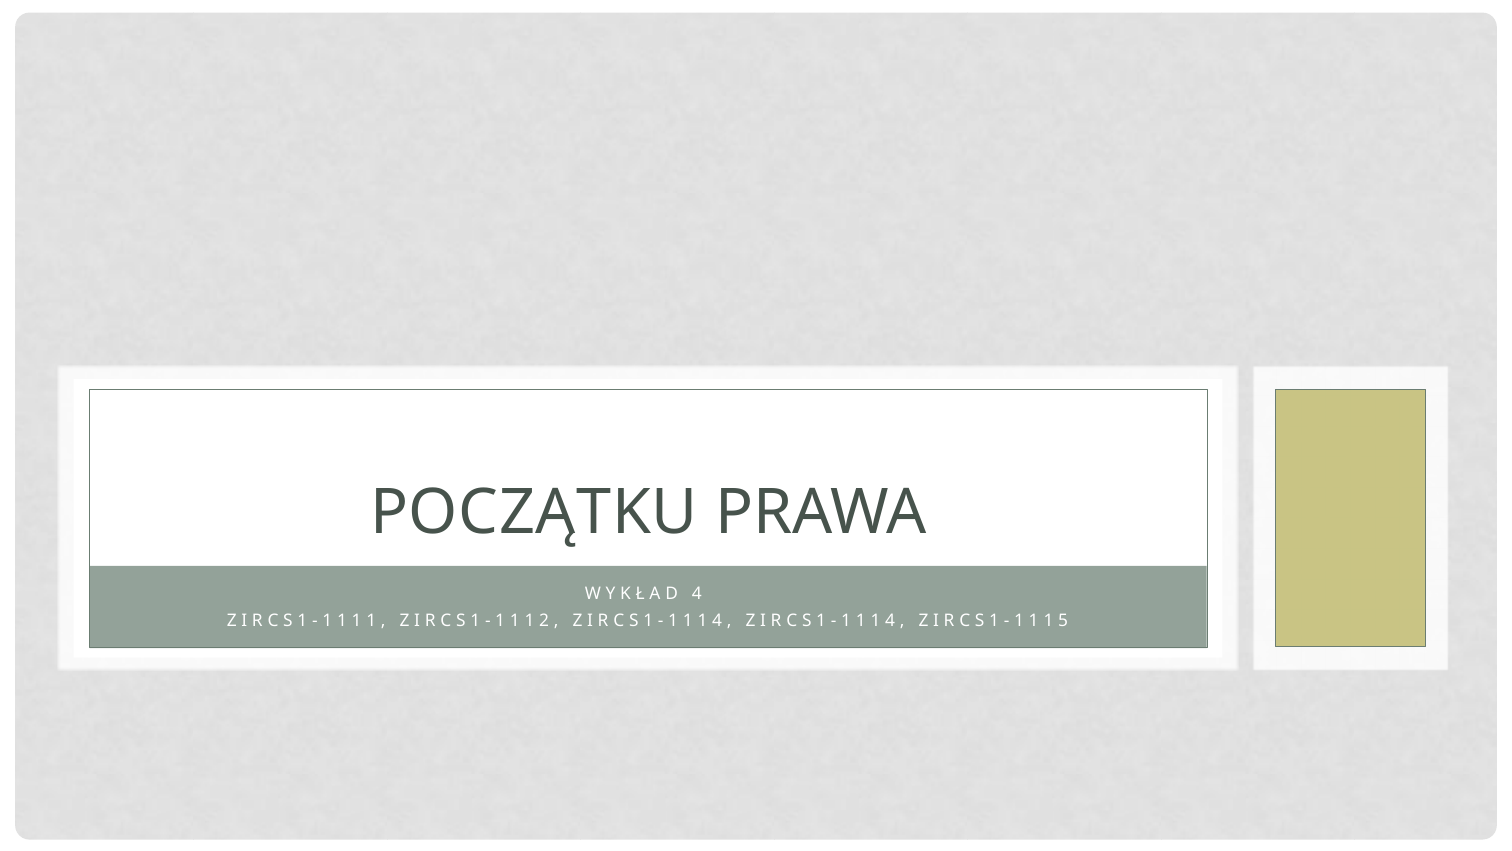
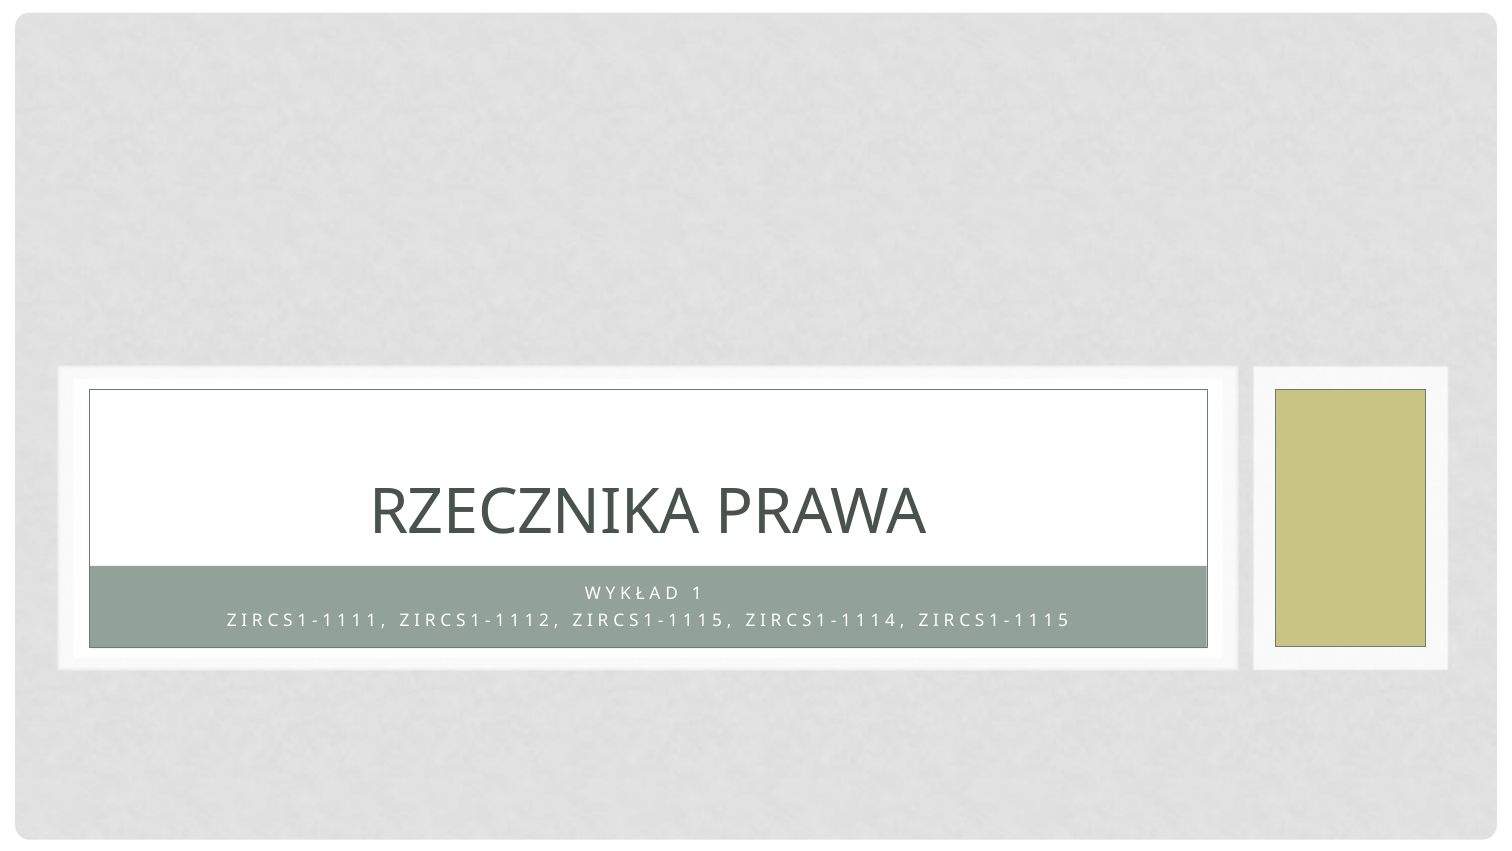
POCZĄTKU: POCZĄTKU -> RZECZNIKA
4 at (697, 594): 4 -> 1
4 at (717, 620): 4 -> 5
